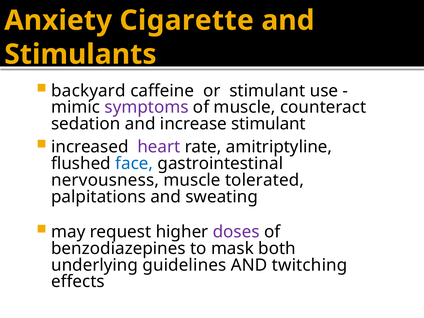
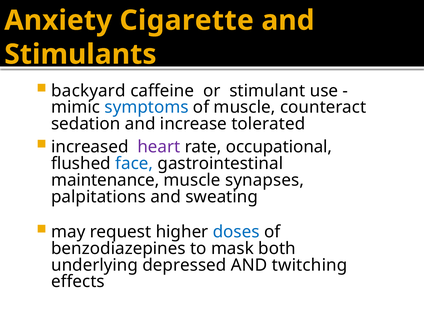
symptoms colour: purple -> blue
increase stimulant: stimulant -> tolerated
amitriptyline: amitriptyline -> occupational
nervousness: nervousness -> maintenance
tolerated: tolerated -> synapses
doses colour: purple -> blue
guidelines: guidelines -> depressed
